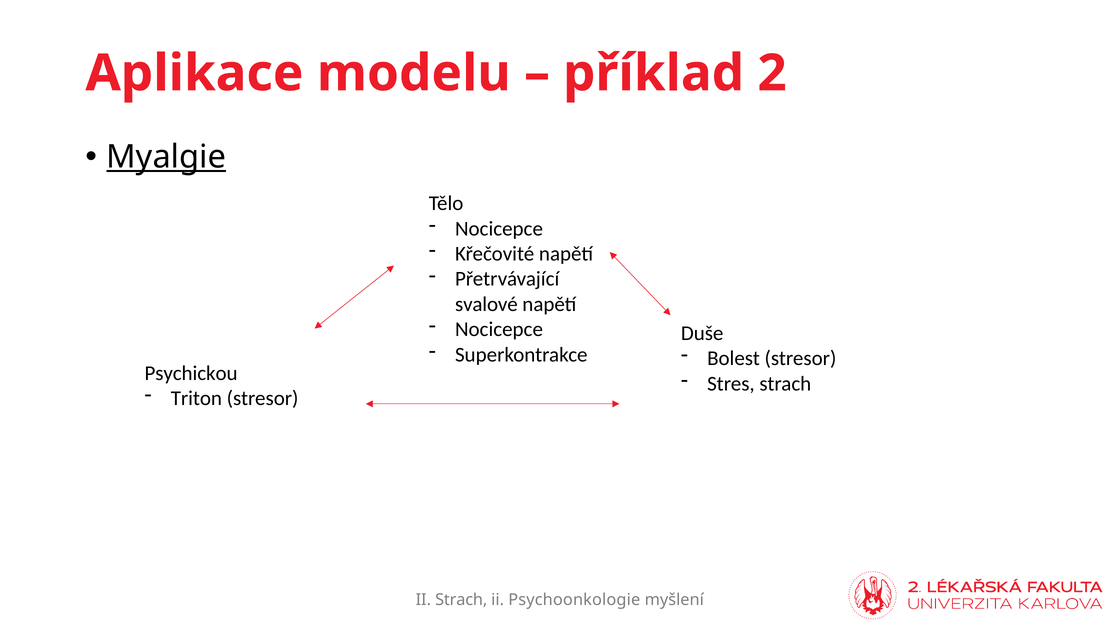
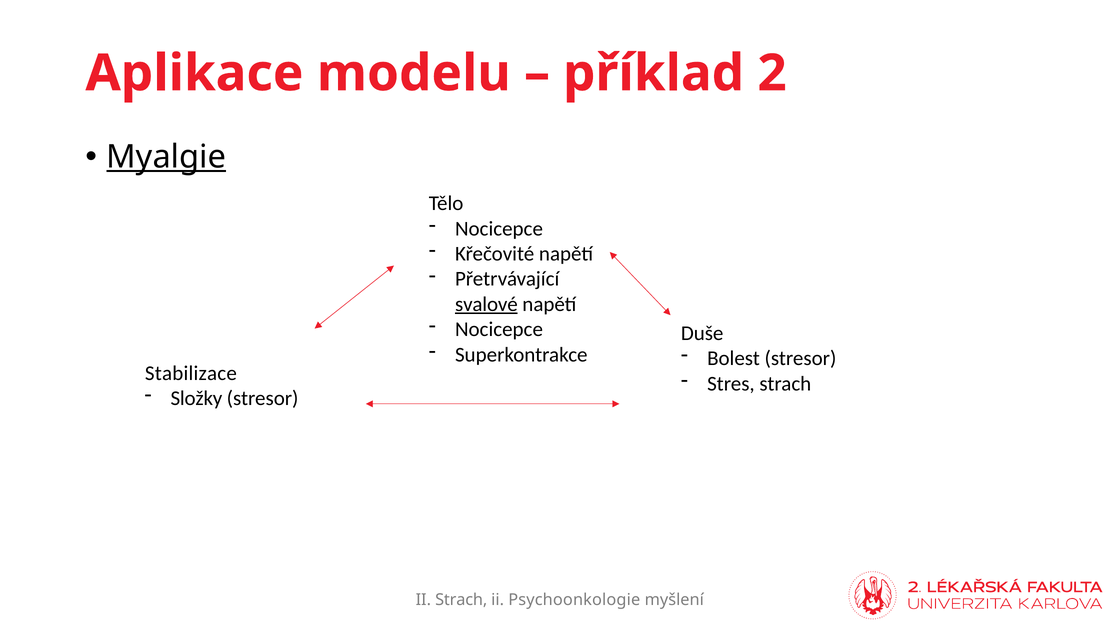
svalové underline: none -> present
Psychickou: Psychickou -> Stabilizace
Triton: Triton -> Složky
